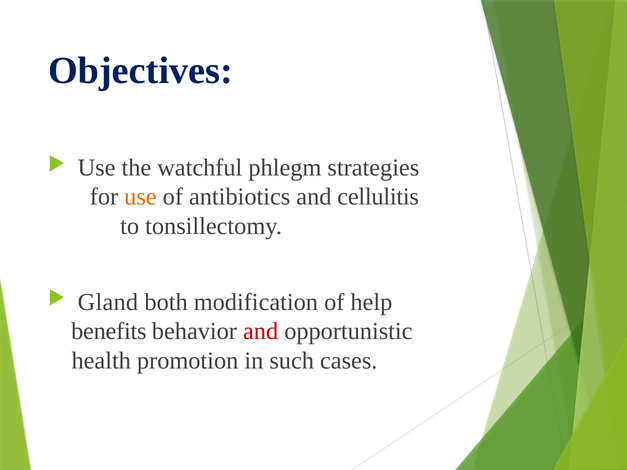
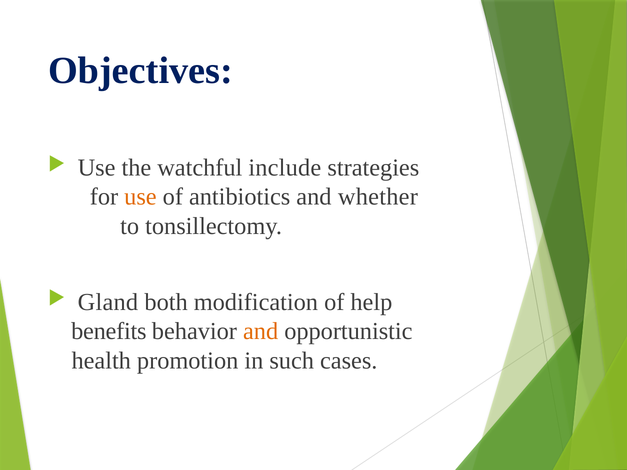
phlegm: phlegm -> include
cellulitis: cellulitis -> whether
and at (261, 331) colour: red -> orange
